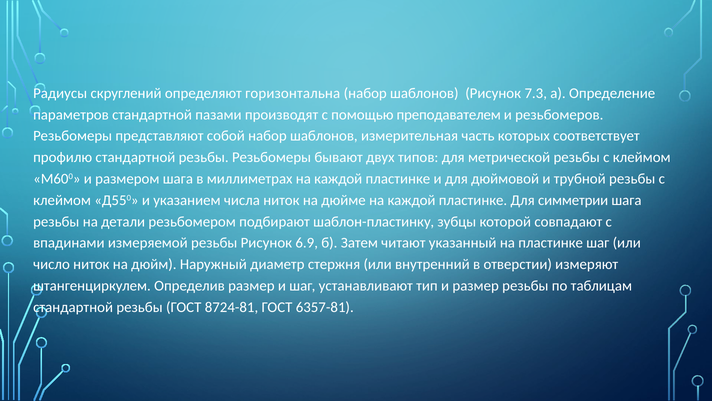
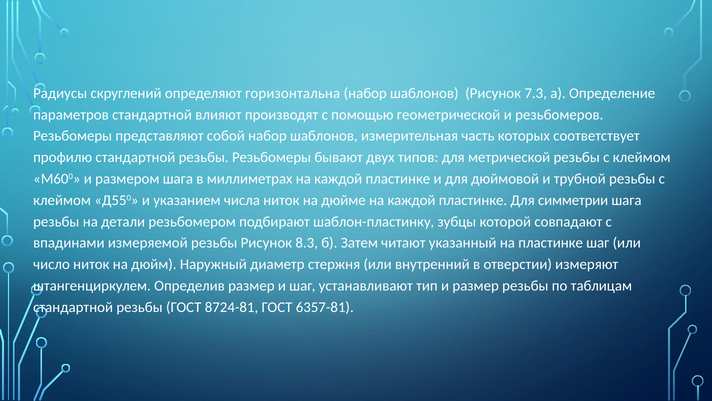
пазами: пазами -> влияют
преподавателем: преподавателем -> геометрической
6.9: 6.9 -> 8.3
